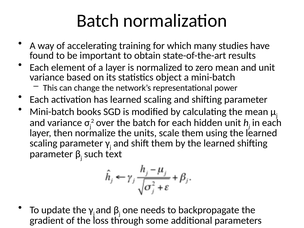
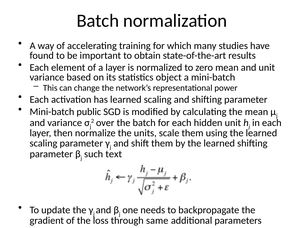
books: books -> public
some: some -> same
